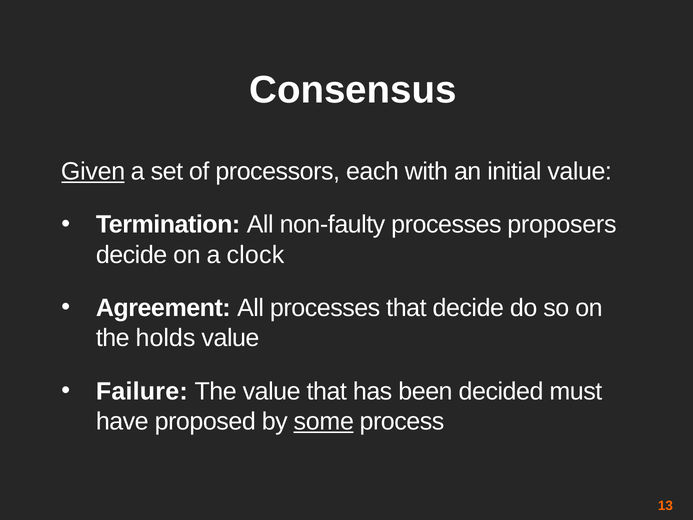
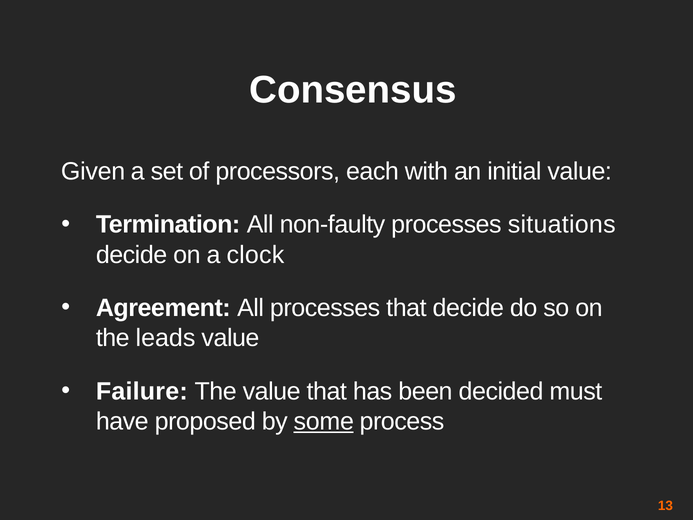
Given underline: present -> none
proposers: proposers -> situations
holds: holds -> leads
